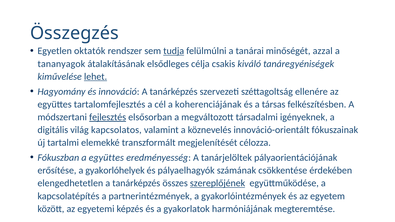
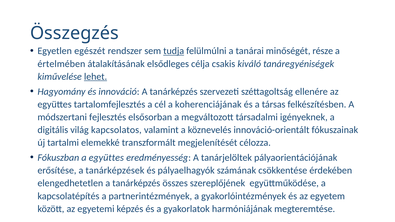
oktatók: oktatók -> egészét
azzal: azzal -> része
tananyagok: tananyagok -> értelmében
fejlesztés underline: present -> none
gyakorlóhelyek: gyakorlóhelyek -> tanárképzések
szereplőjének underline: present -> none
